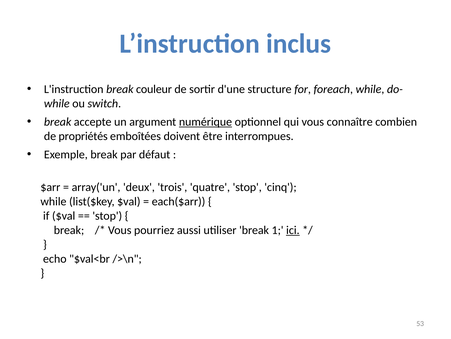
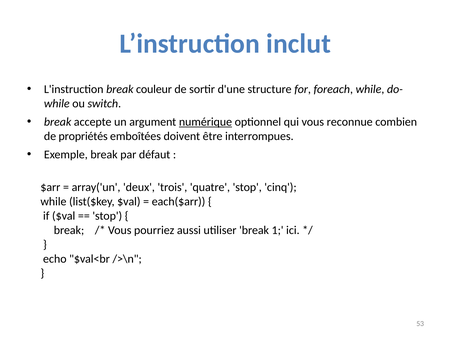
inclus: inclus -> inclut
connaître: connaître -> reconnue
ici underline: present -> none
